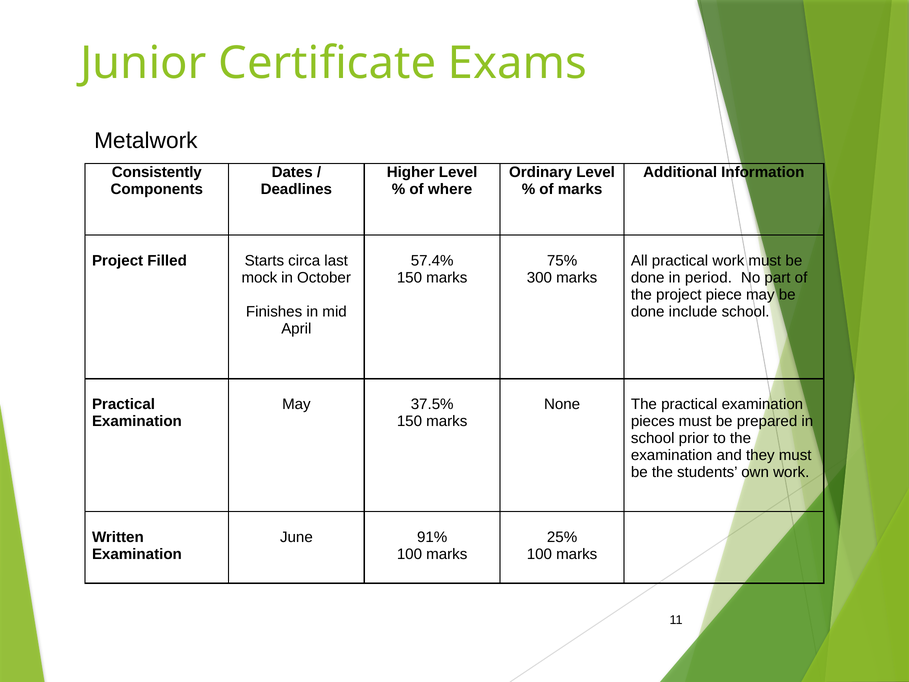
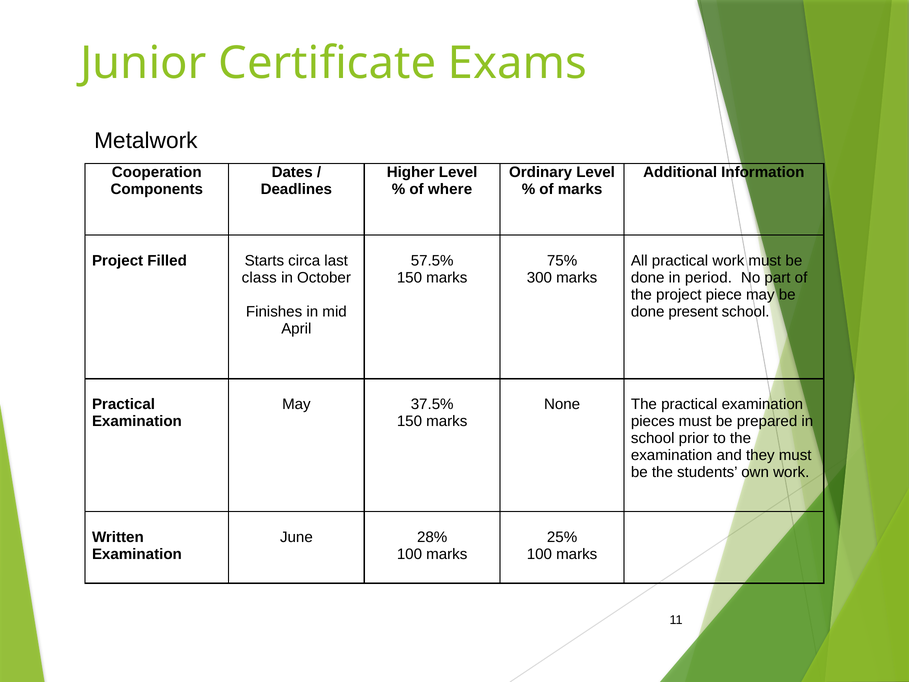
Consistently: Consistently -> Cooperation
57.4%: 57.4% -> 57.5%
mock: mock -> class
include: include -> present
91%: 91% -> 28%
